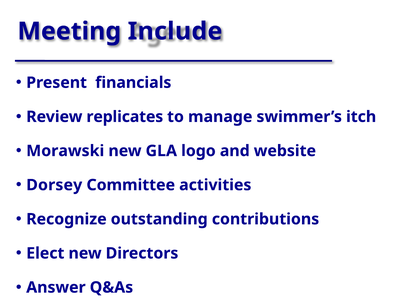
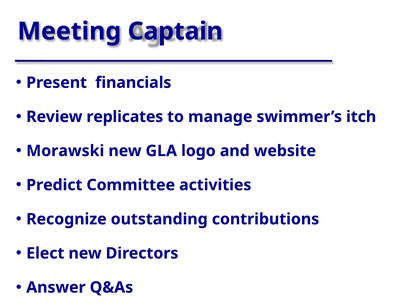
Include: Include -> Captain
Dorsey: Dorsey -> Predict
